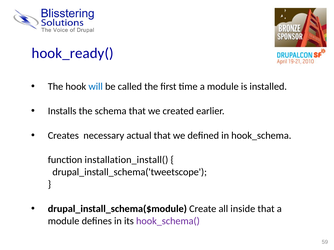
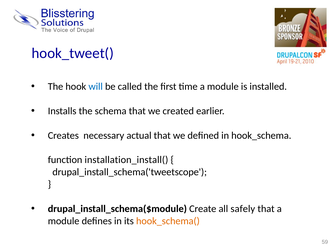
hook_ready(: hook_ready( -> hook_tweet(
inside: inside -> safely
hook_schema( colour: purple -> orange
